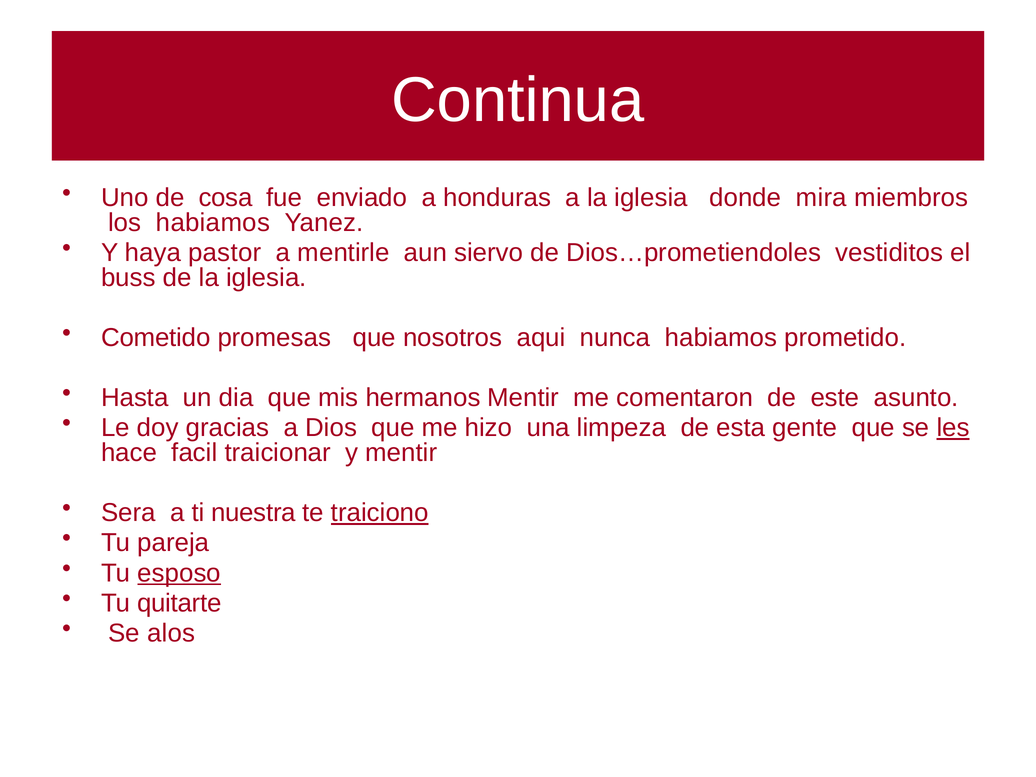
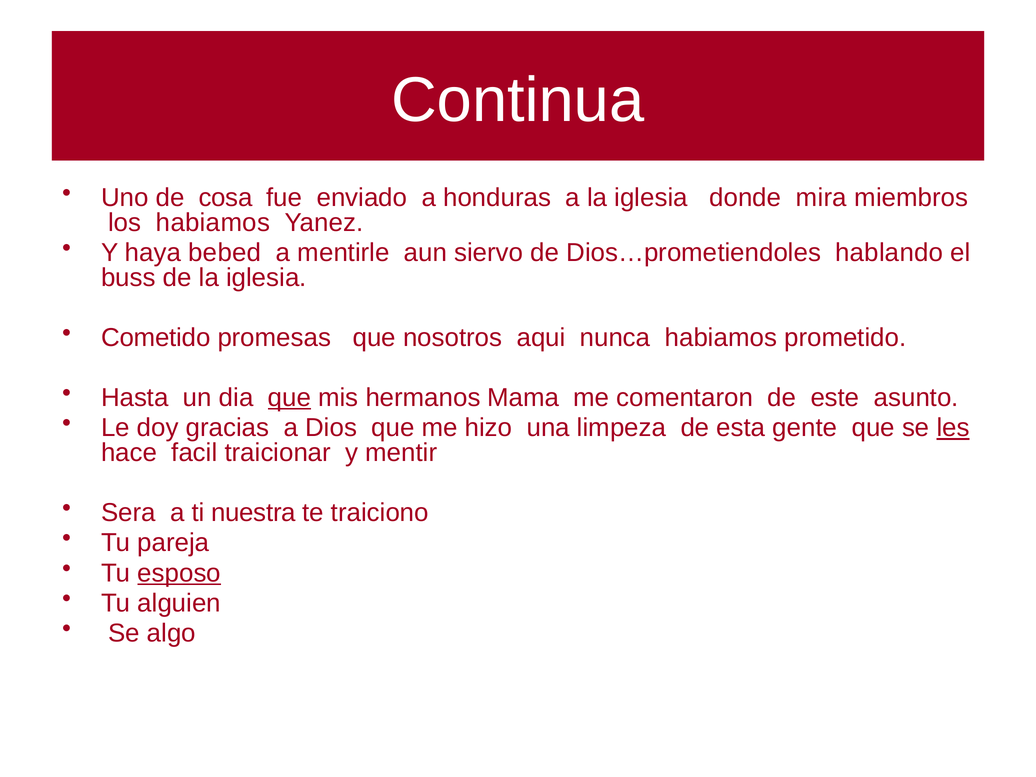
pastor: pastor -> bebed
vestiditos: vestiditos -> hablando
que at (289, 398) underline: none -> present
hermanos Mentir: Mentir -> Mama
traiciono underline: present -> none
quitarte: quitarte -> alguien
alos: alos -> algo
